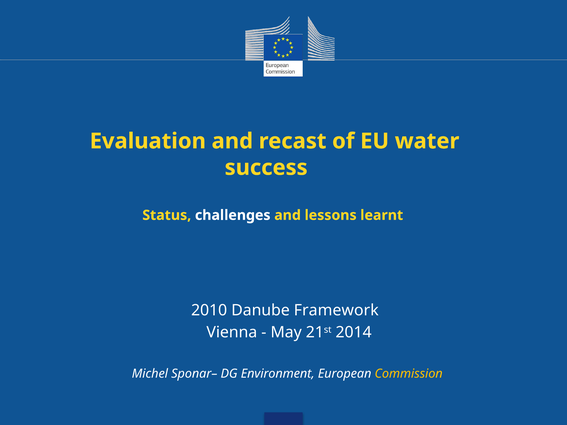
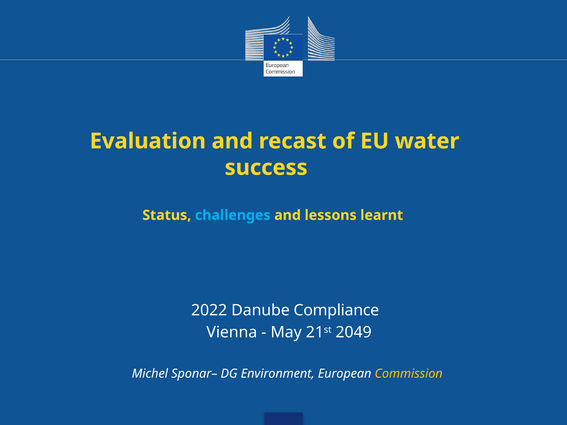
challenges colour: white -> light blue
2010: 2010 -> 2022
Framework: Framework -> Compliance
2014: 2014 -> 2049
